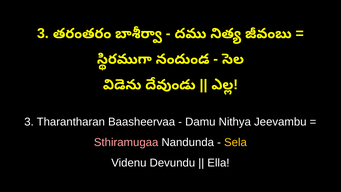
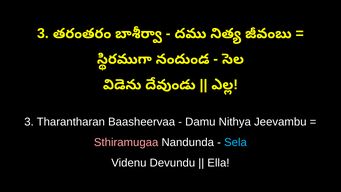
Sela colour: yellow -> light blue
